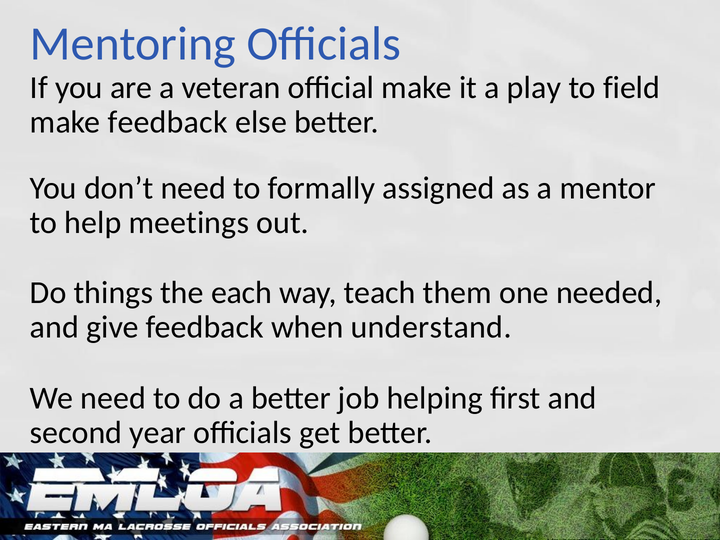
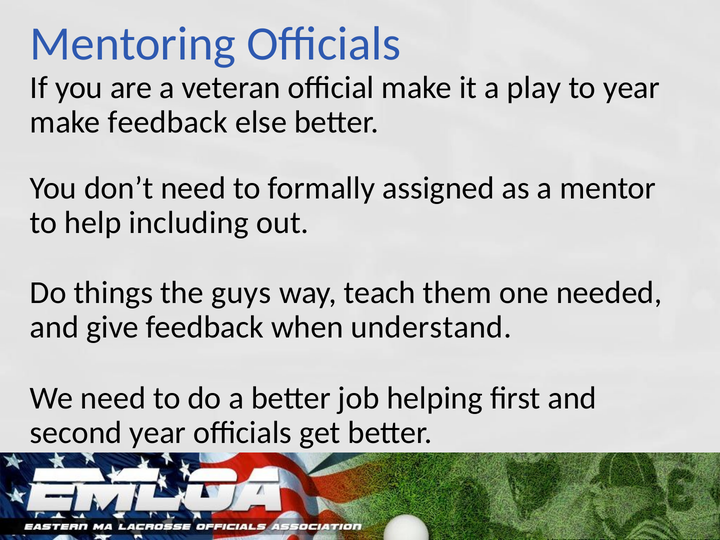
to field: field -> year
meetings: meetings -> including
each: each -> guys
